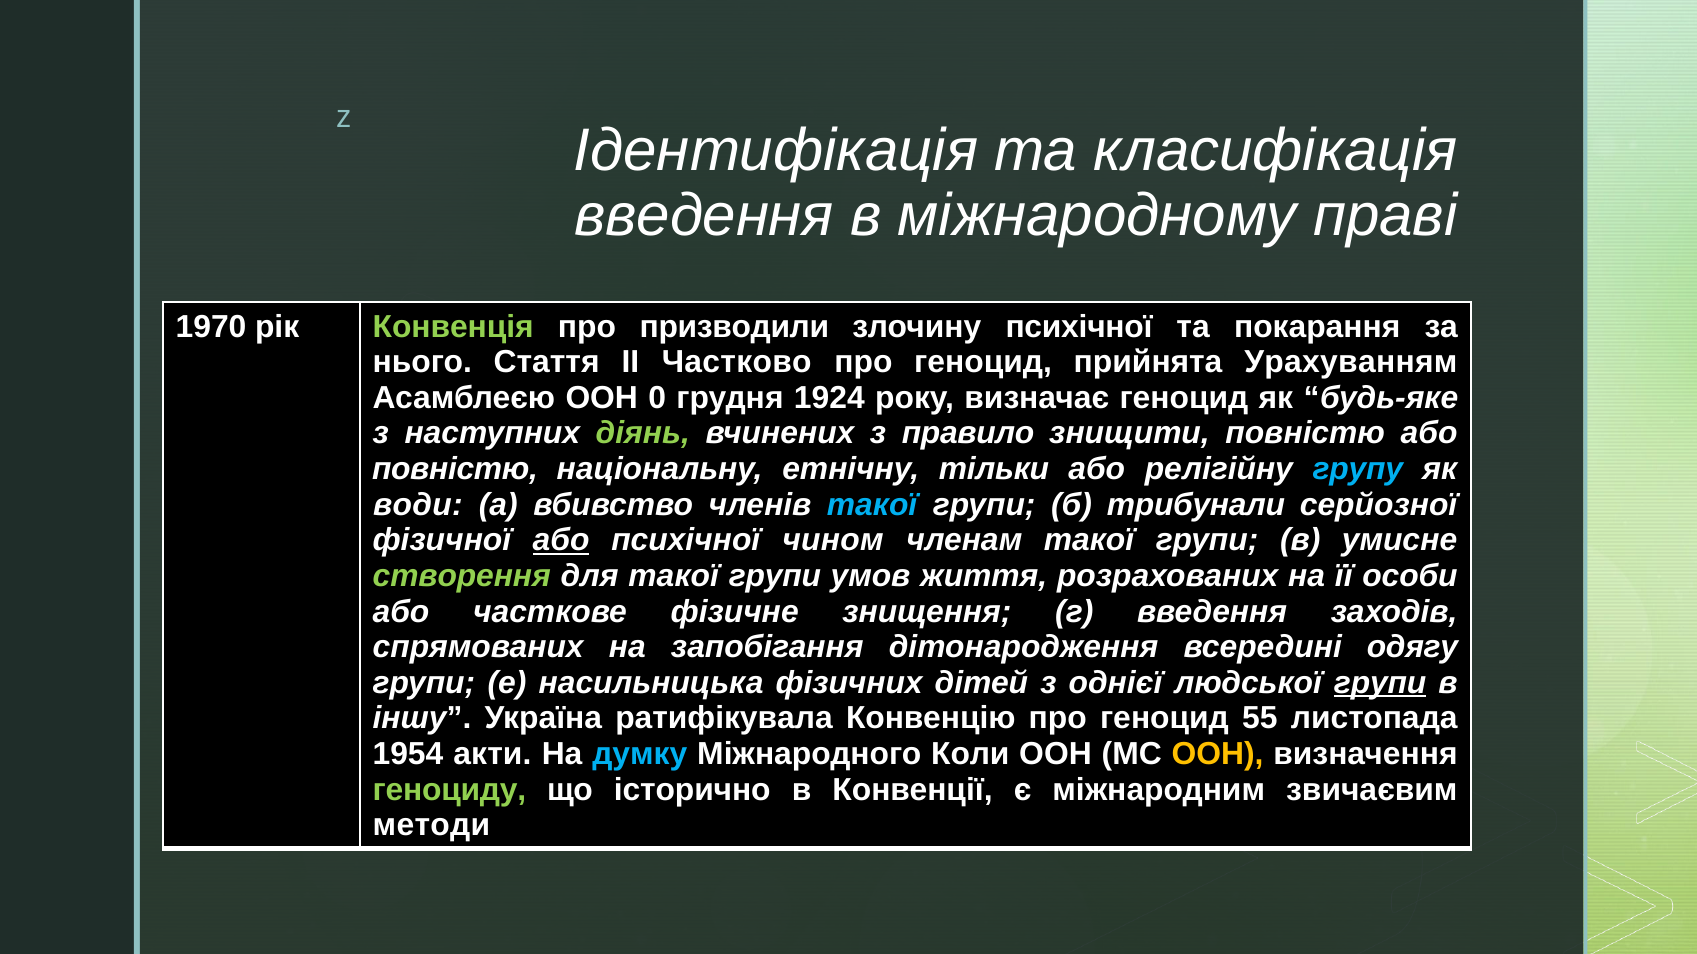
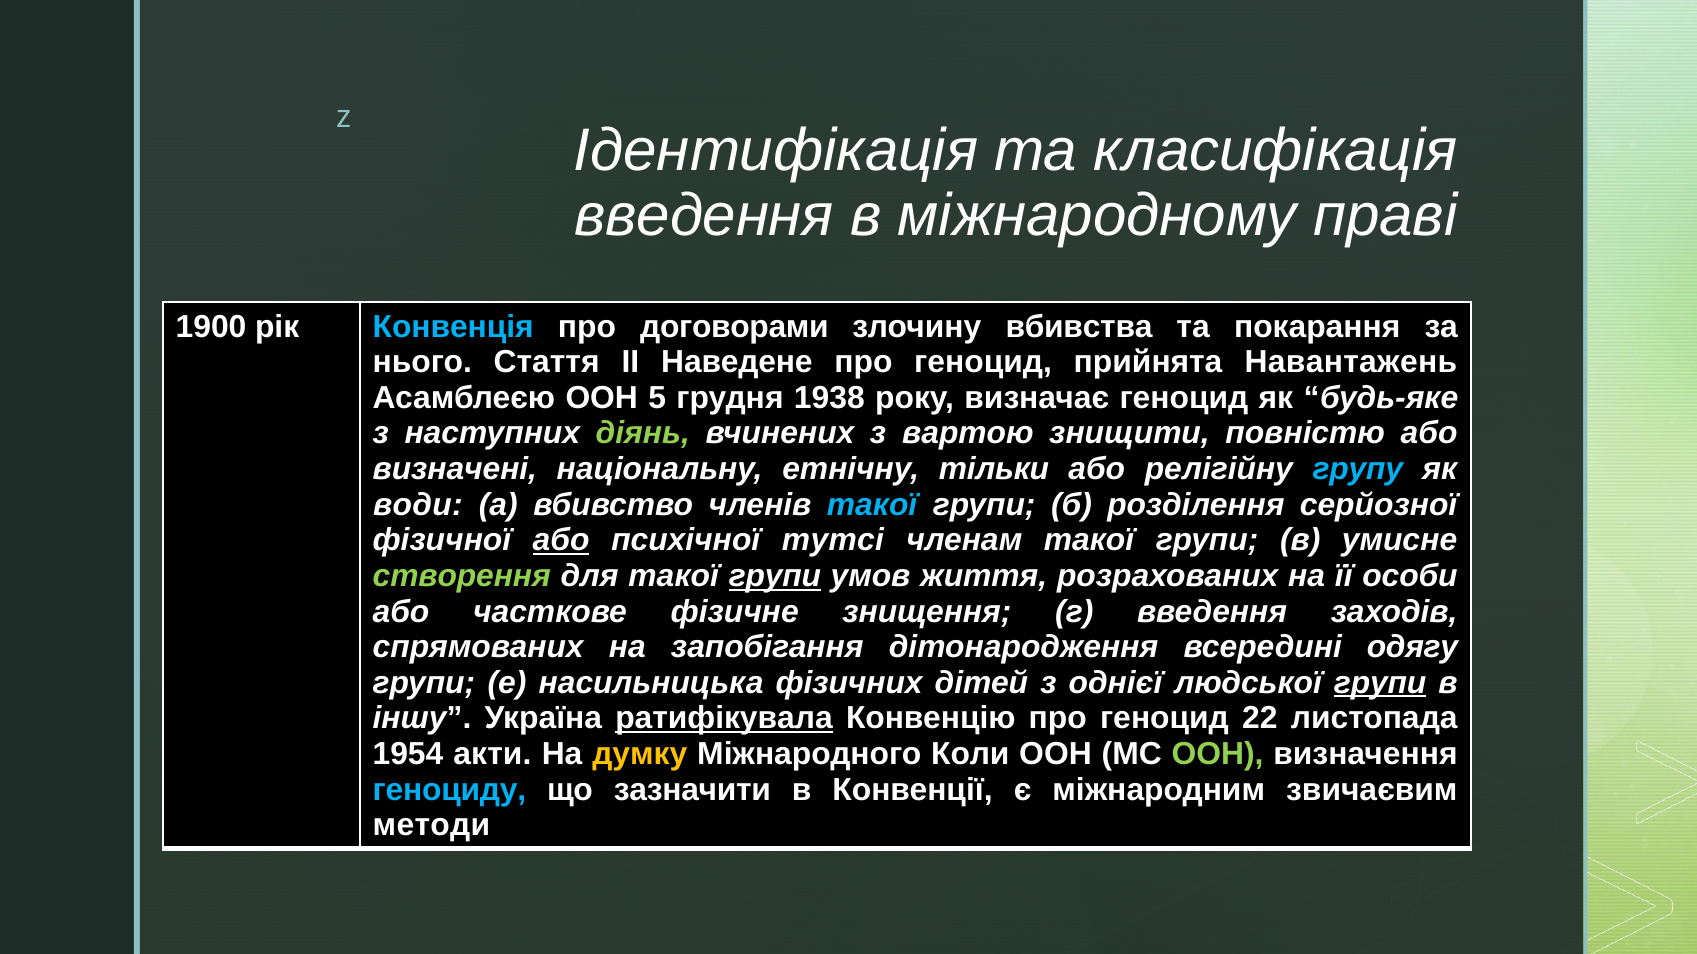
1970: 1970 -> 1900
Конвенція colour: light green -> light blue
призводили: призводили -> договорами
злочину психічної: психічної -> вбивства
Частково: Частково -> Наведене
Урахуванням: Урахуванням -> Навантажень
0: 0 -> 5
1924: 1924 -> 1938
правило: правило -> вартою
повністю at (455, 469): повністю -> визначені
трибунали: трибунали -> розділення
чином: чином -> тутсі
групи at (775, 576) underline: none -> present
ратифікувала underline: none -> present
55: 55 -> 22
думку colour: light blue -> yellow
ООН at (1218, 754) colour: yellow -> light green
геноциду colour: light green -> light blue
історично: історично -> зазначити
